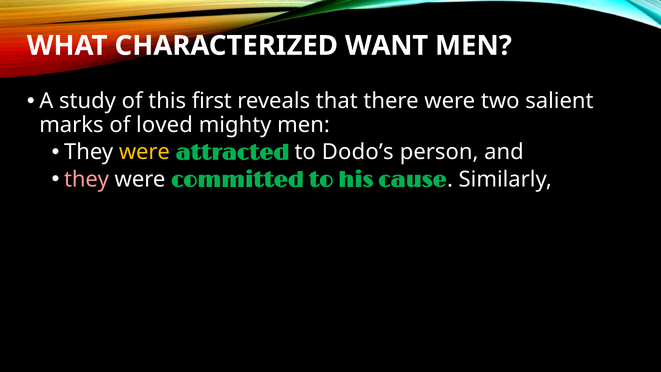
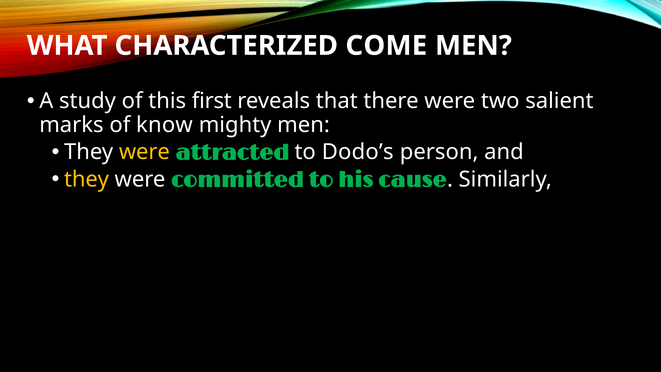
WANT: WANT -> COME
loved: loved -> know
they at (87, 179) colour: pink -> yellow
